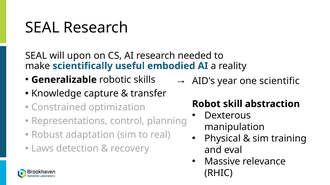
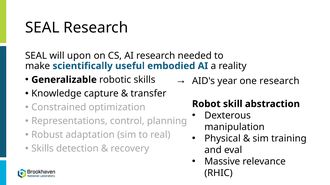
one scientific: scientific -> research
Laws at (43, 149): Laws -> Skills
